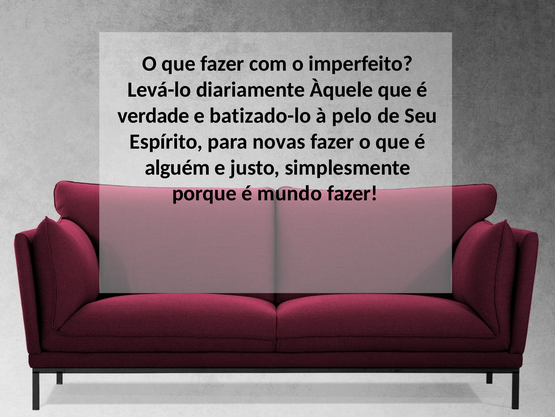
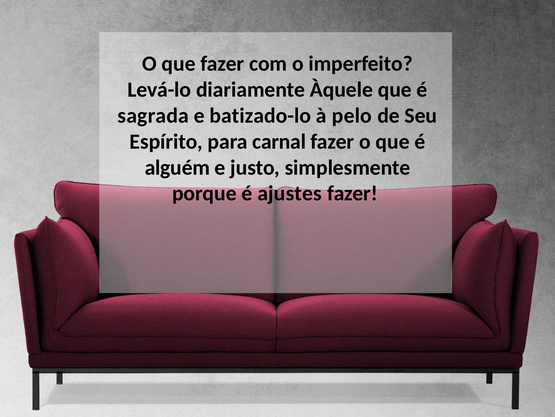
verdade: verdade -> sagrada
novas: novas -> carnal
mundo: mundo -> ajustes
